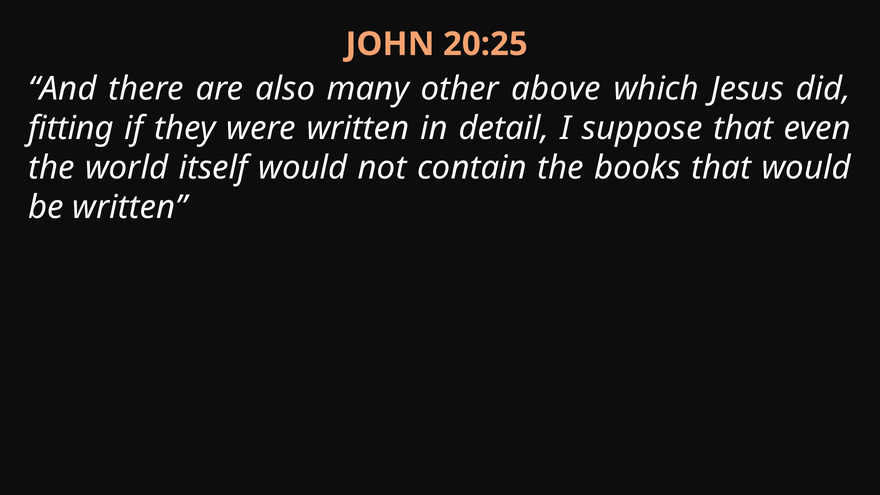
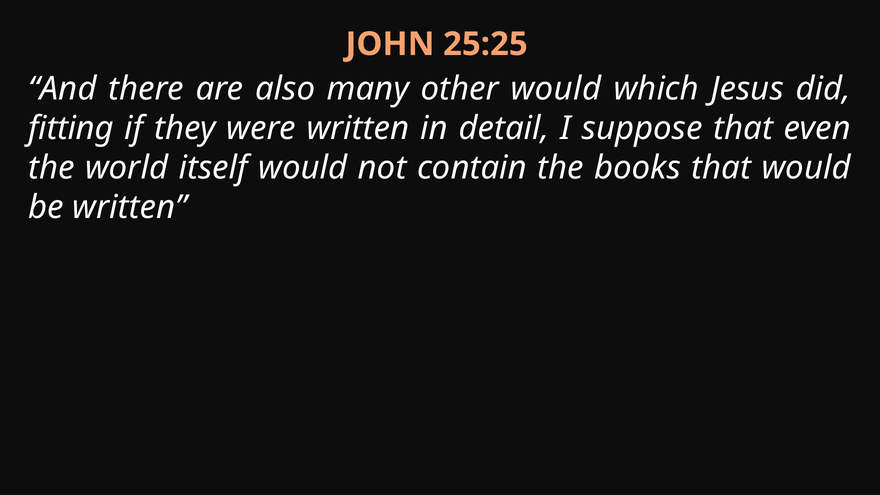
20:25: 20:25 -> 25:25
other above: above -> would
